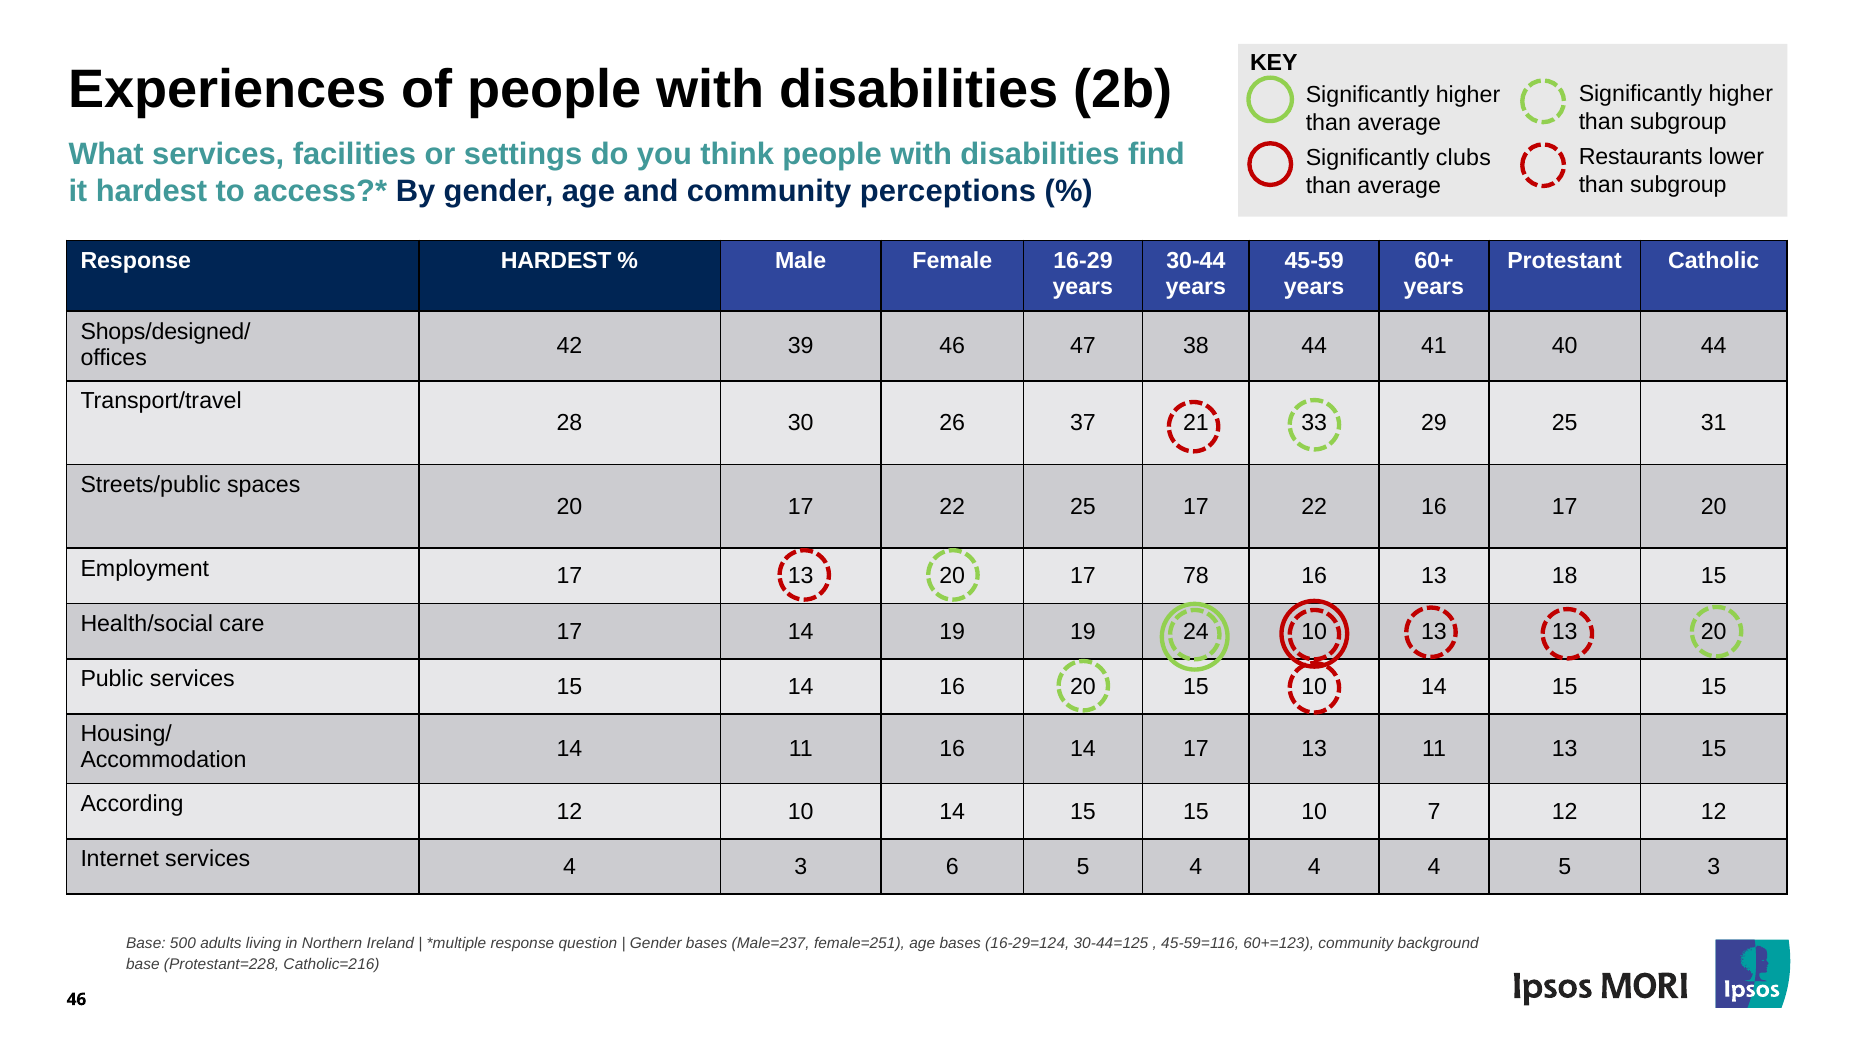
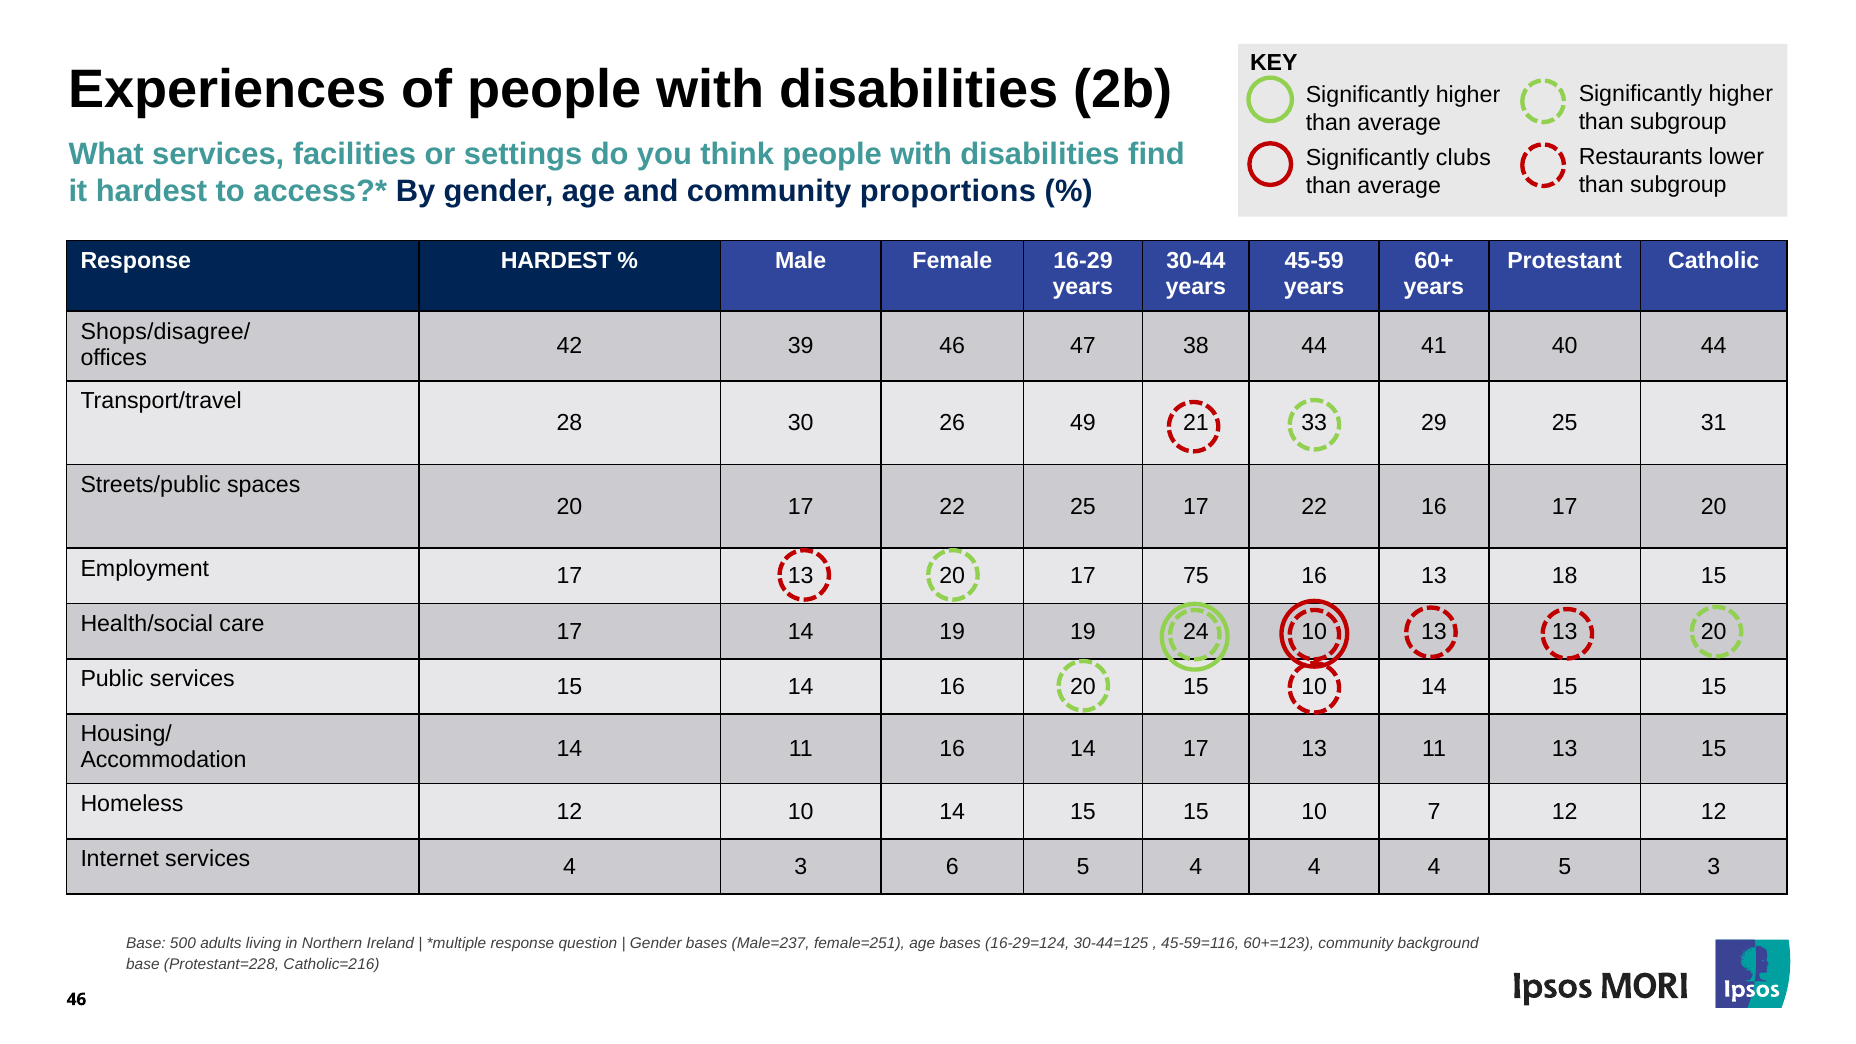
perceptions: perceptions -> proportions
Shops/designed/: Shops/designed/ -> Shops/disagree/
37: 37 -> 49
78: 78 -> 75
According: According -> Homeless
